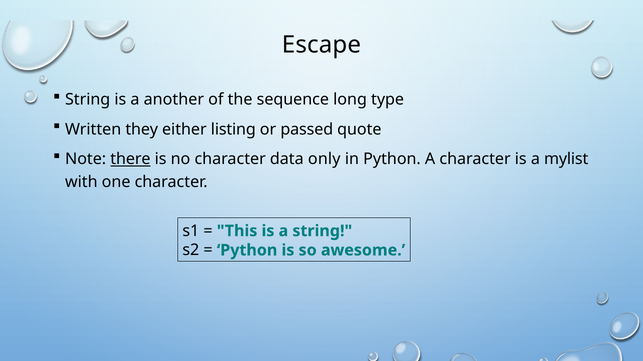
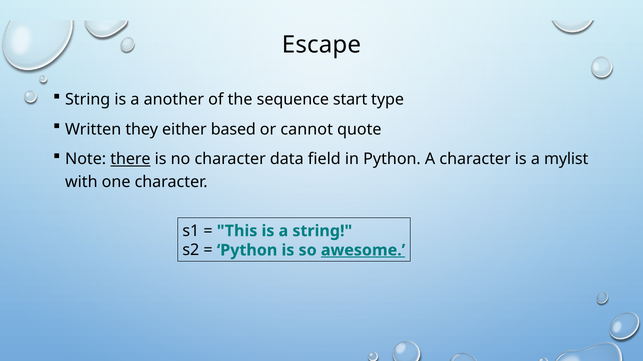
long: long -> start
listing: listing -> based
passed: passed -> cannot
only: only -> field
awesome underline: none -> present
